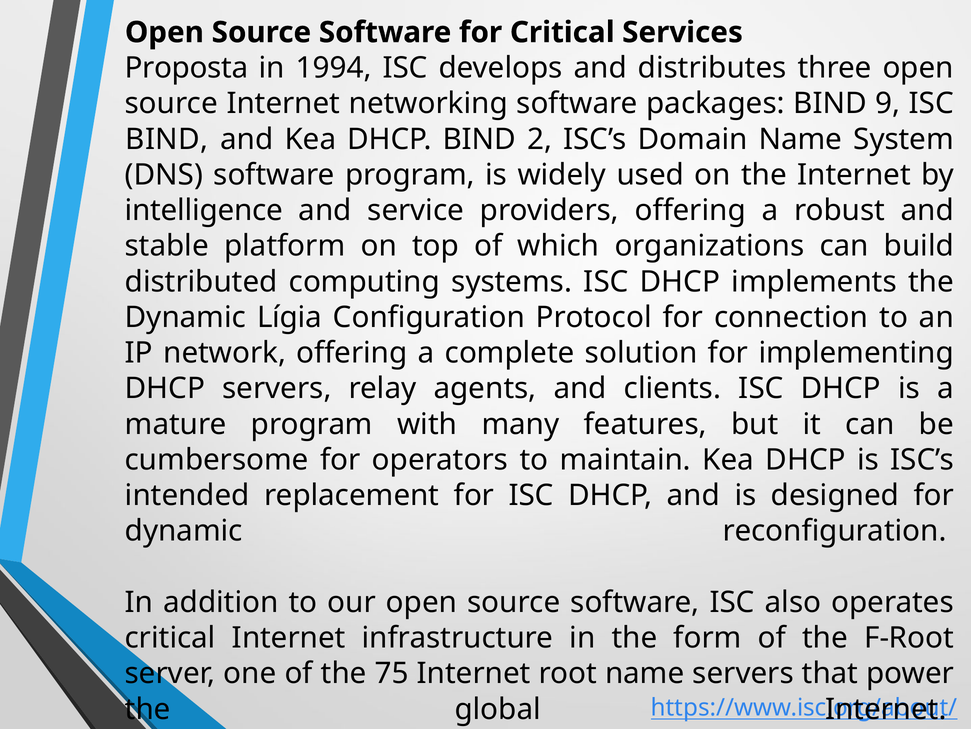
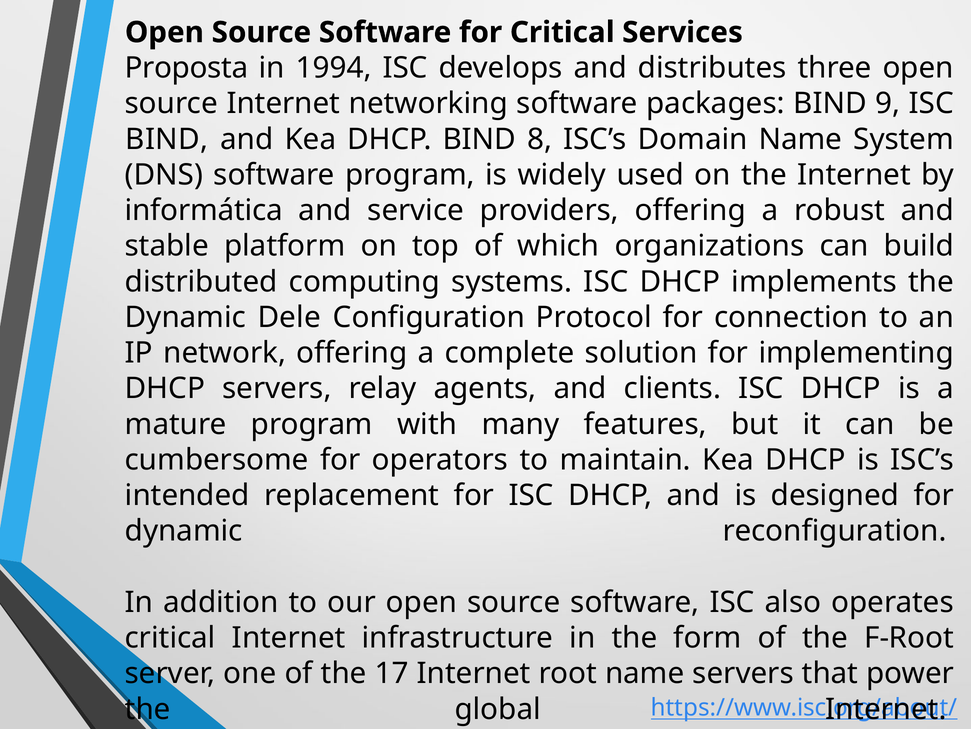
2: 2 -> 8
intelligence: intelligence -> informática
Lígia: Lígia -> Dele
75: 75 -> 17
